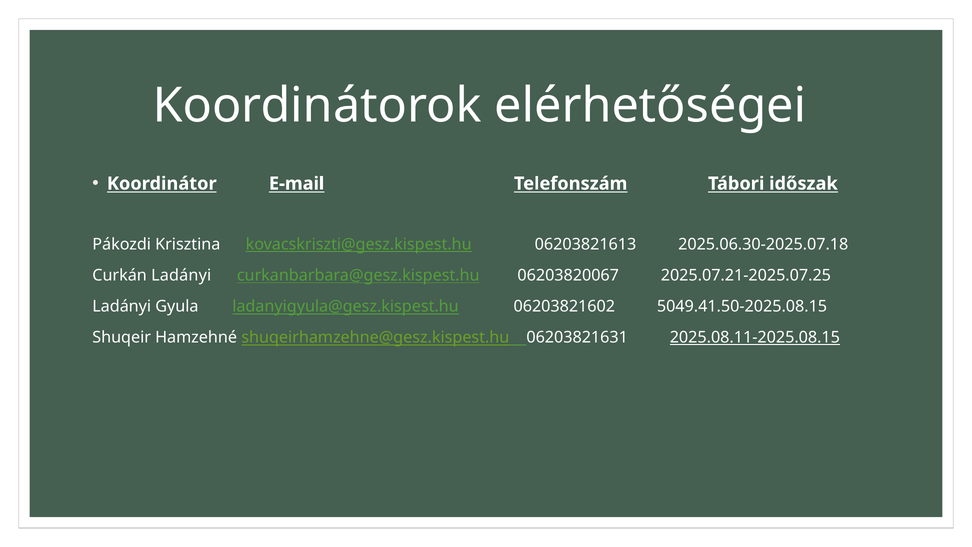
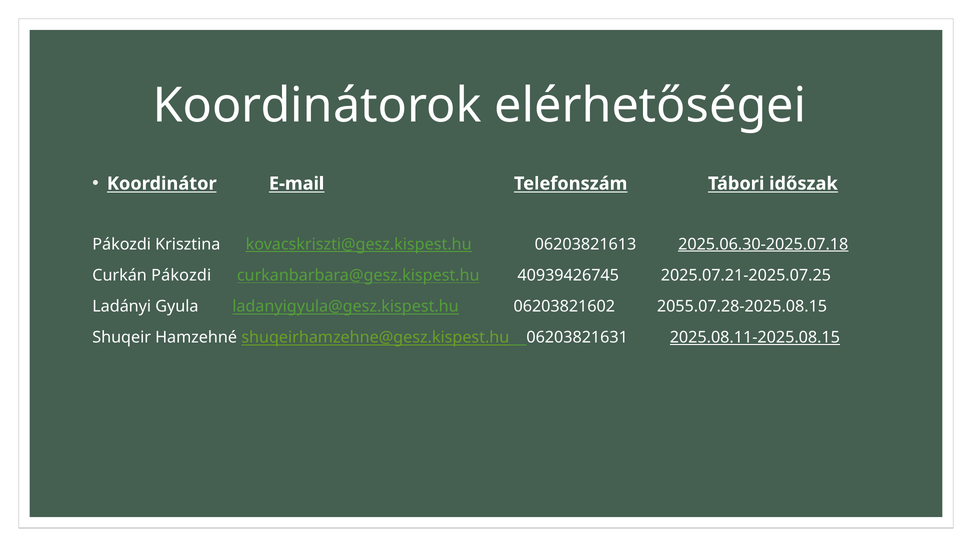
2025.06.30-2025.07.18 underline: none -> present
Curkán Ladányi: Ladányi -> Pákozdi
06203820067: 06203820067 -> 40939426745
5049.41.50-2025.08.15: 5049.41.50-2025.08.15 -> 2055.07.28-2025.08.15
